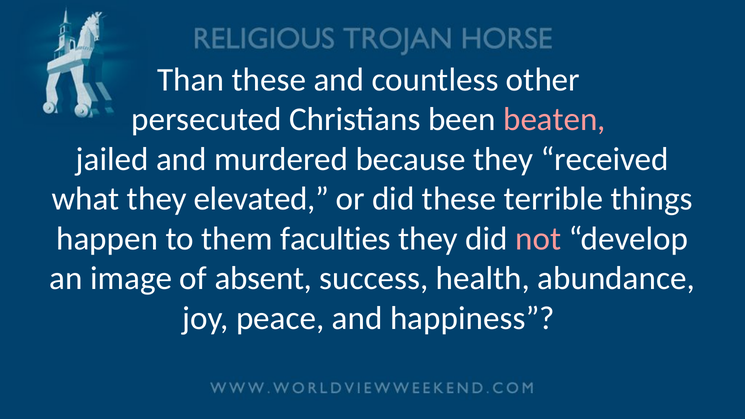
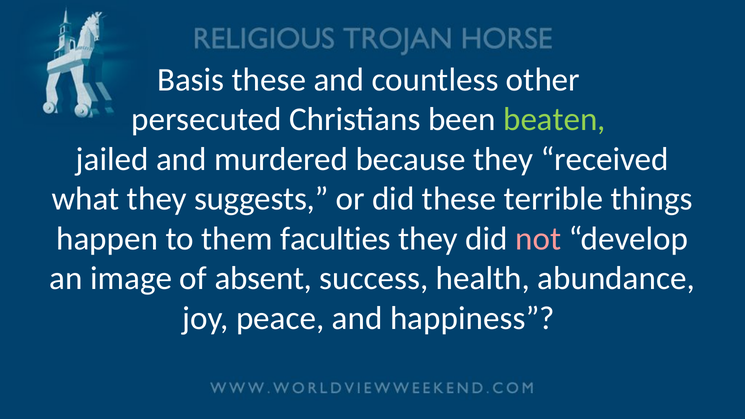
Than: Than -> Basis
beaten colour: pink -> light green
elevated: elevated -> suggests
